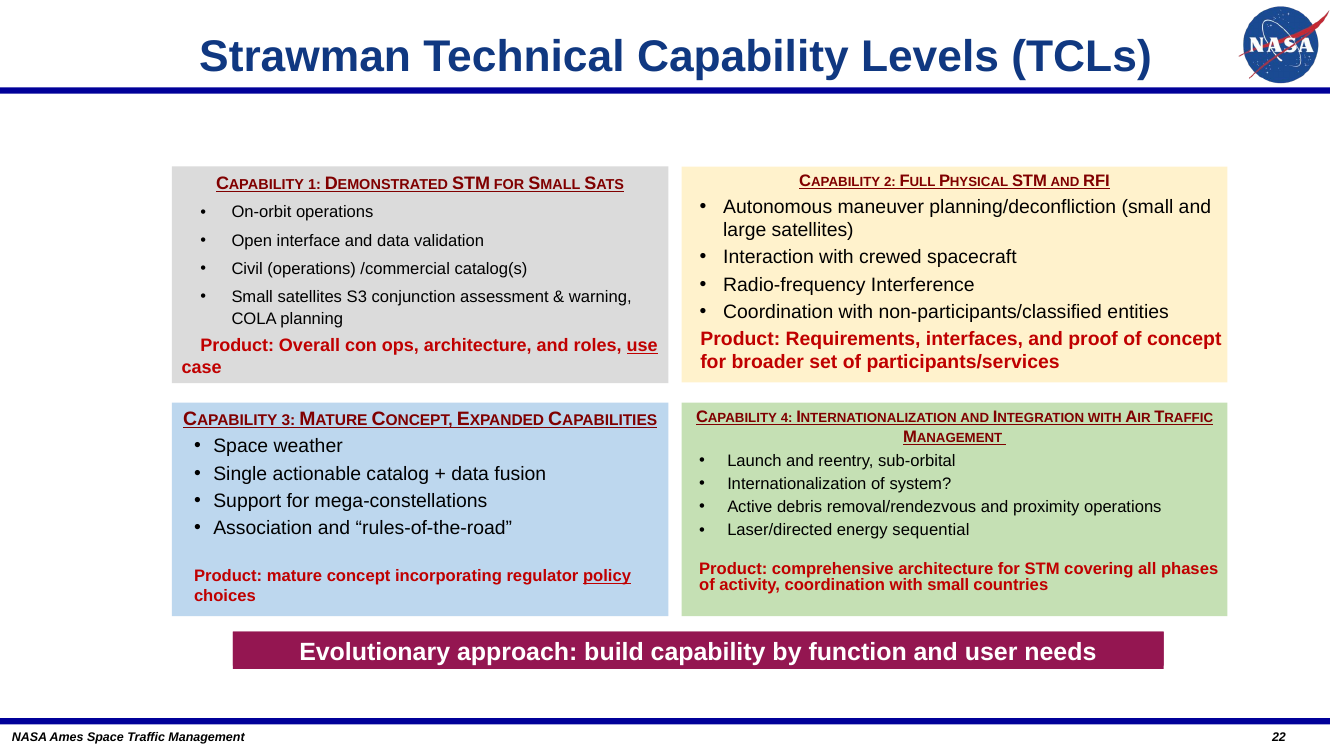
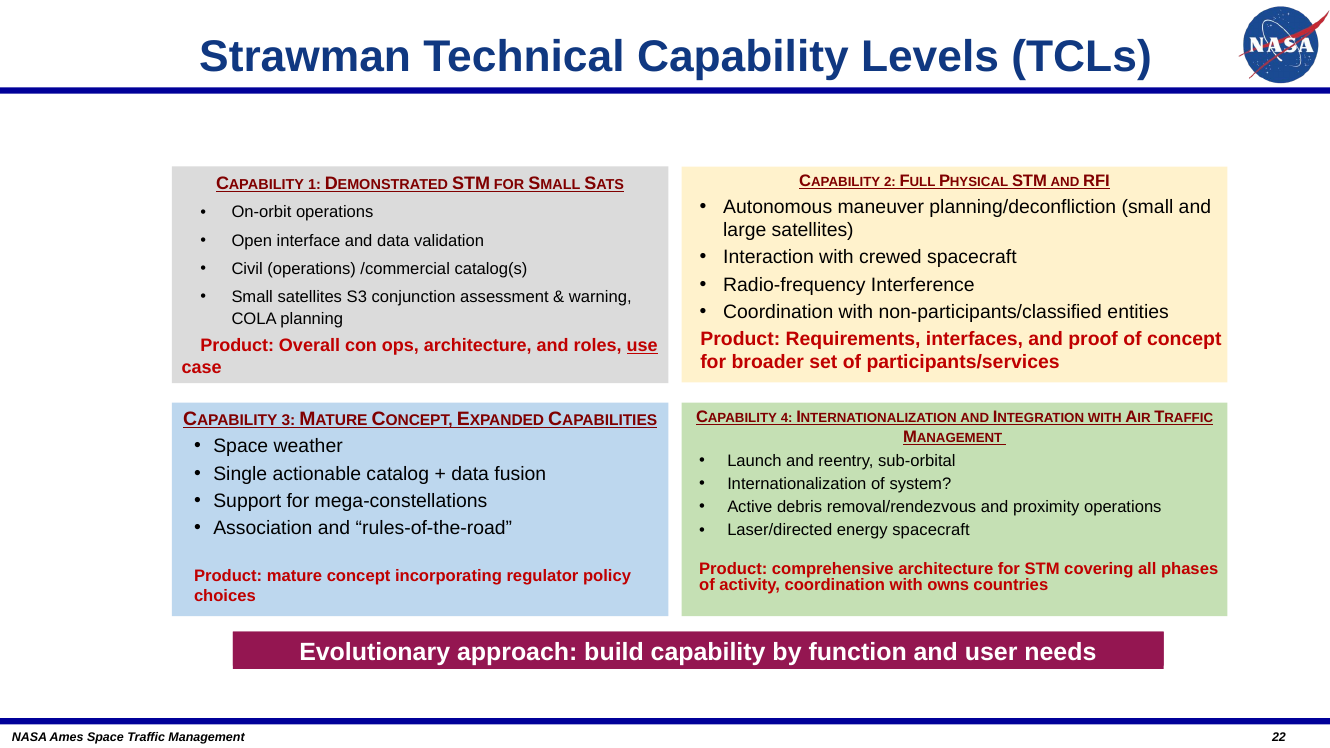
energy sequential: sequential -> spacecraft
policy underline: present -> none
with small: small -> owns
